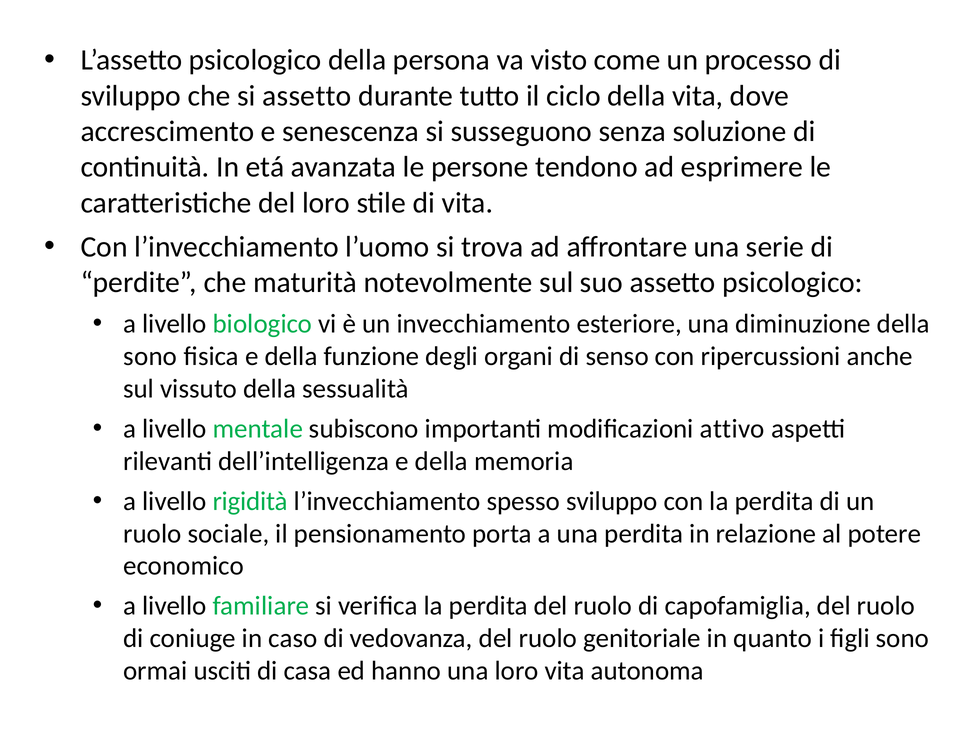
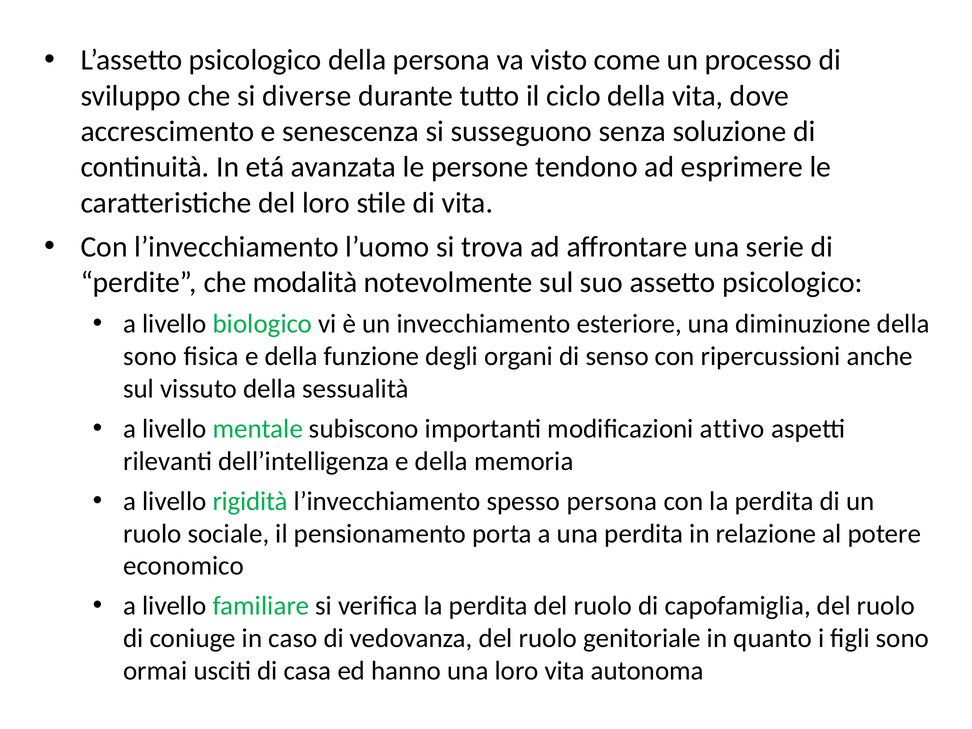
si assetto: assetto -> diverse
maturità: maturità -> modalità
spesso sviluppo: sviluppo -> persona
